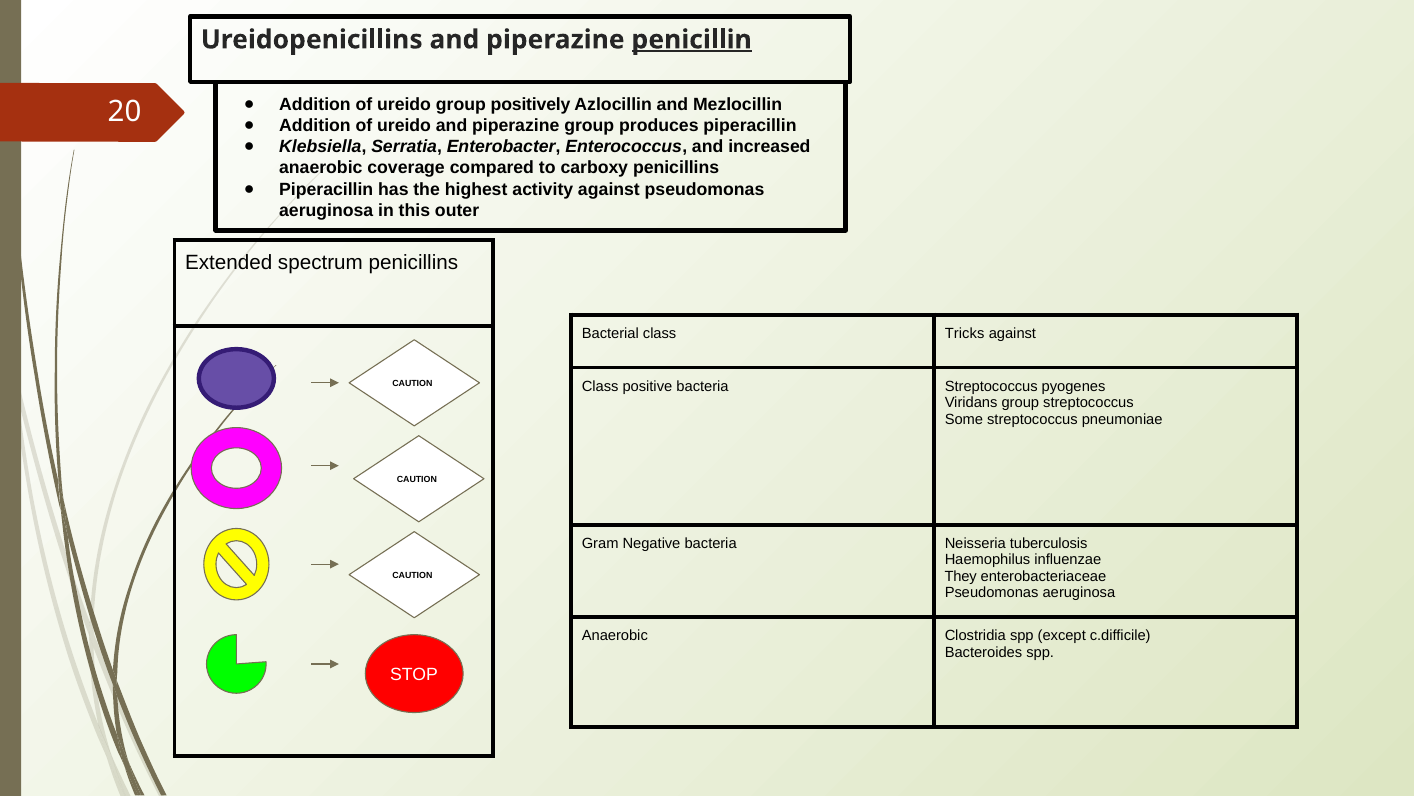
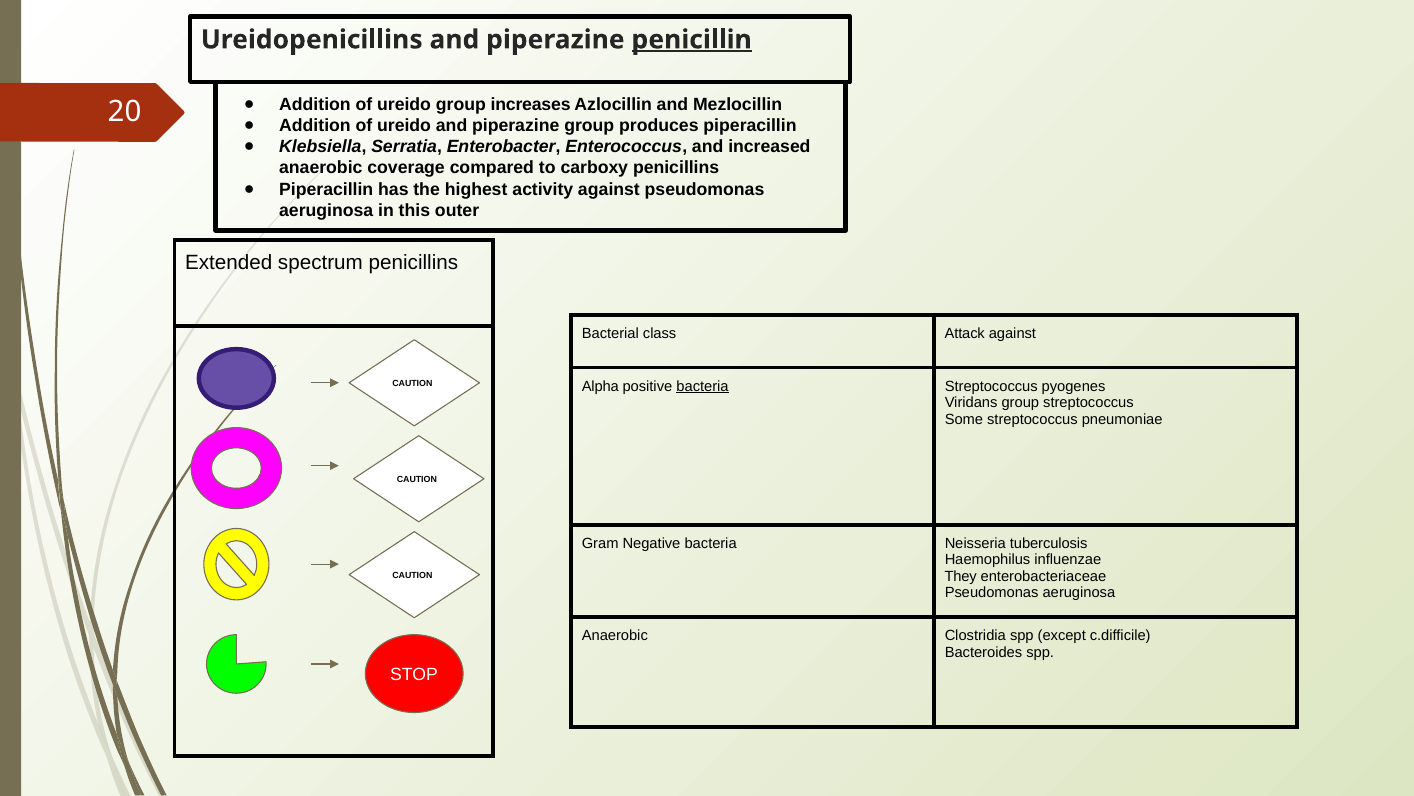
positively: positively -> increases
Tricks: Tricks -> Attack
Class at (600, 386): Class -> Alpha
bacteria at (703, 386) underline: none -> present
